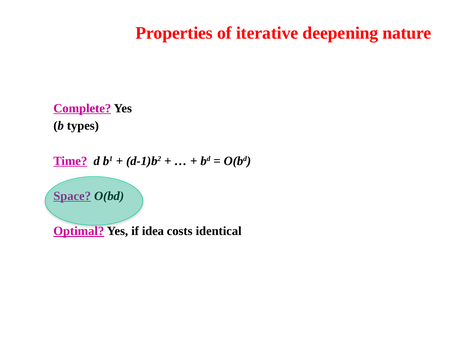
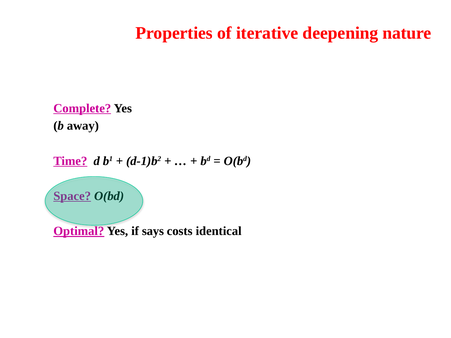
types: types -> away
idea: idea -> says
